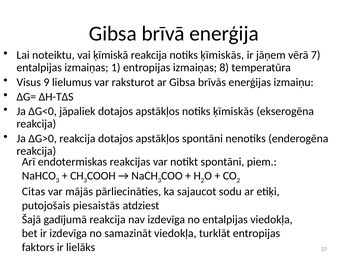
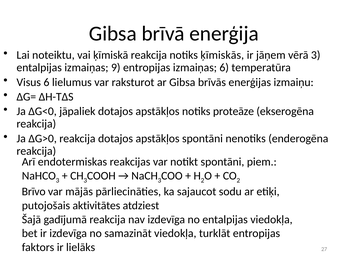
vērā 7: 7 -> 3
1: 1 -> 9
izmaiņas 8: 8 -> 6
Visus 9: 9 -> 6
apstākļos notiks ķīmiskās: ķīmiskās -> proteāze
Citas: Citas -> Brīvo
piesaistās: piesaistās -> aktivitātes
